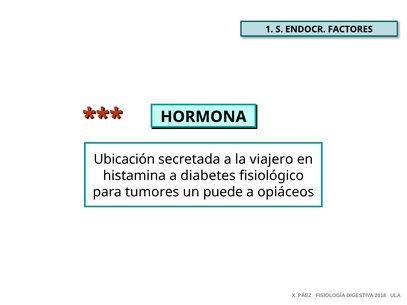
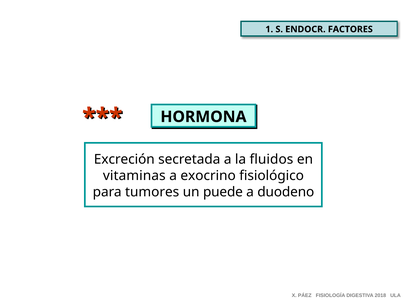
Ubicación: Ubicación -> Excreción
viajero: viajero -> fluidos
histamina: histamina -> vitaminas
diabetes: diabetes -> exocrino
opiáceos: opiáceos -> duodeno
